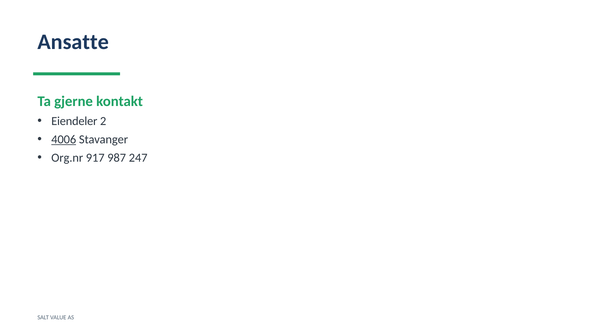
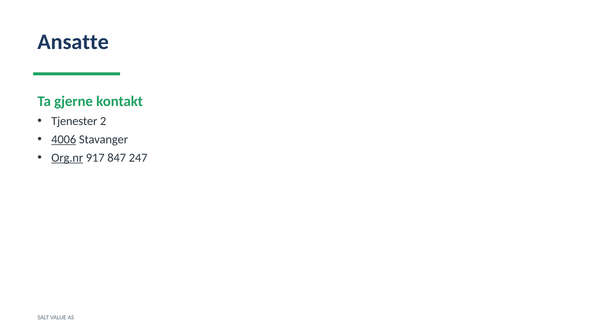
Eiendeler: Eiendeler -> Tjenester
Org.nr underline: none -> present
987: 987 -> 847
